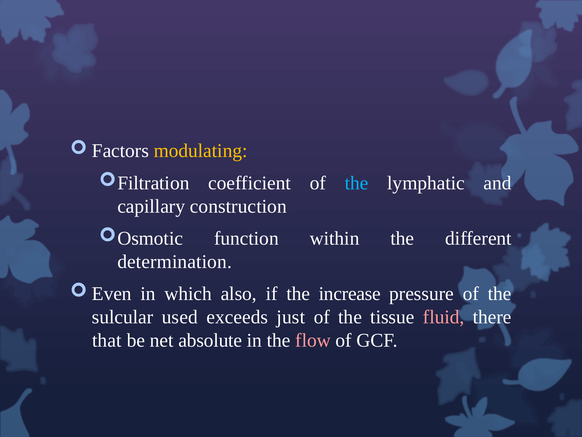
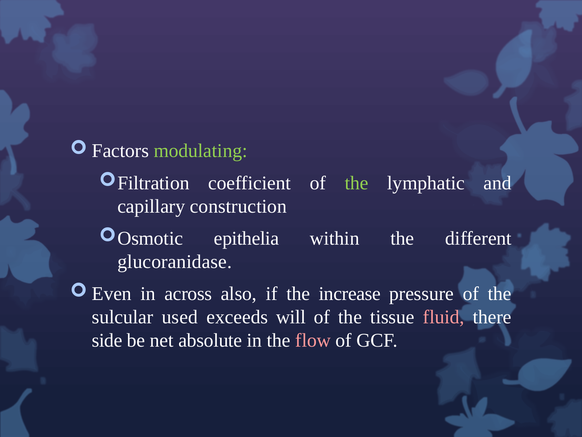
modulating colour: yellow -> light green
the at (357, 183) colour: light blue -> light green
function: function -> epithelia
determination: determination -> glucoranidase
which: which -> across
just: just -> will
that: that -> side
